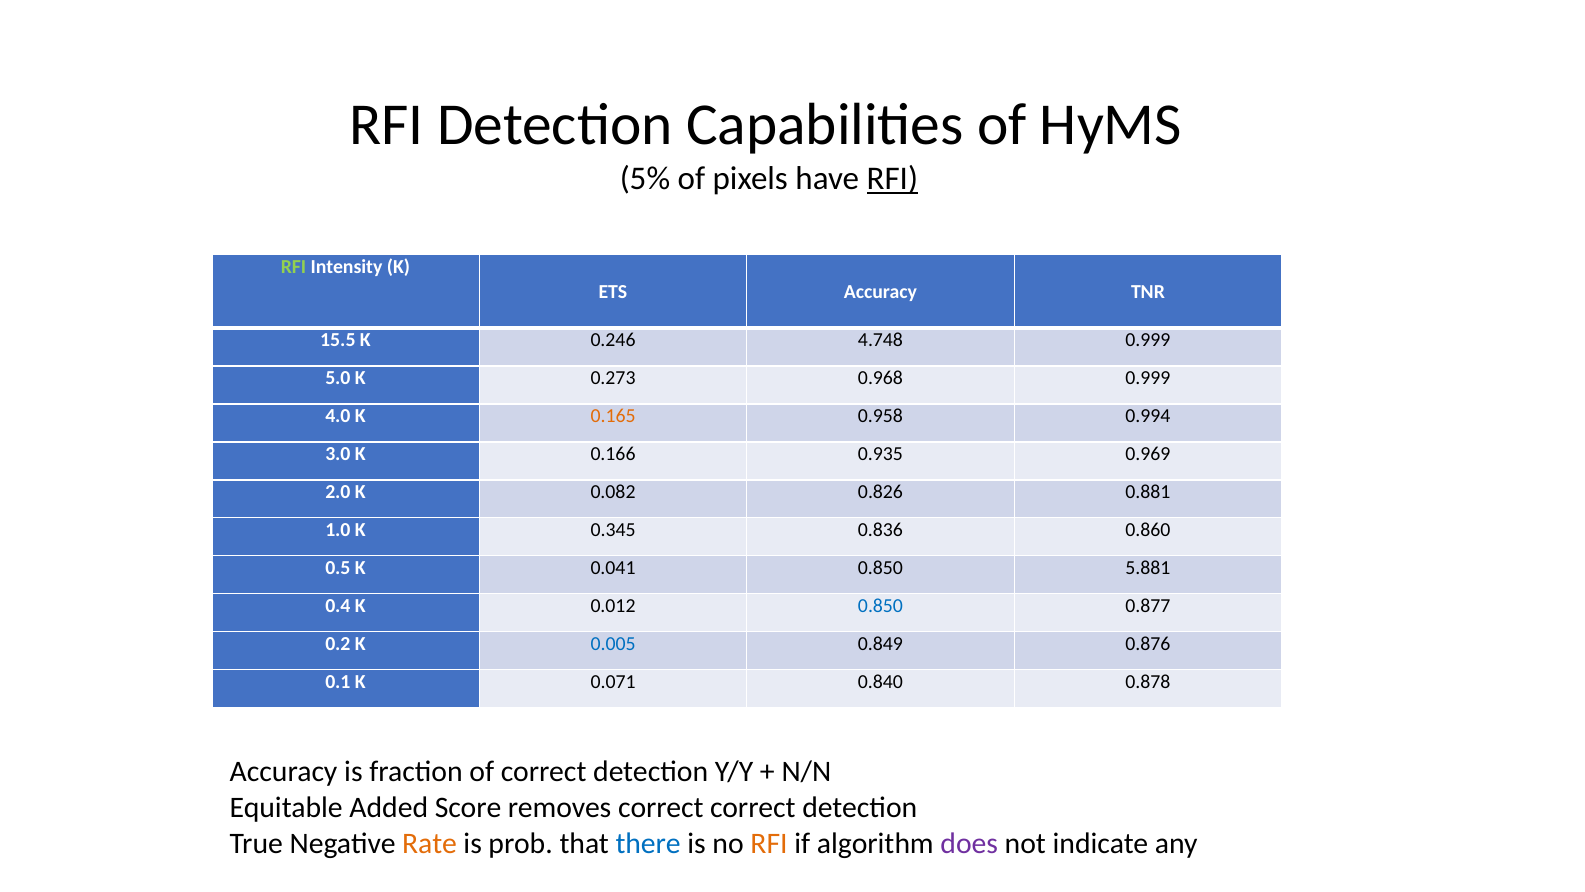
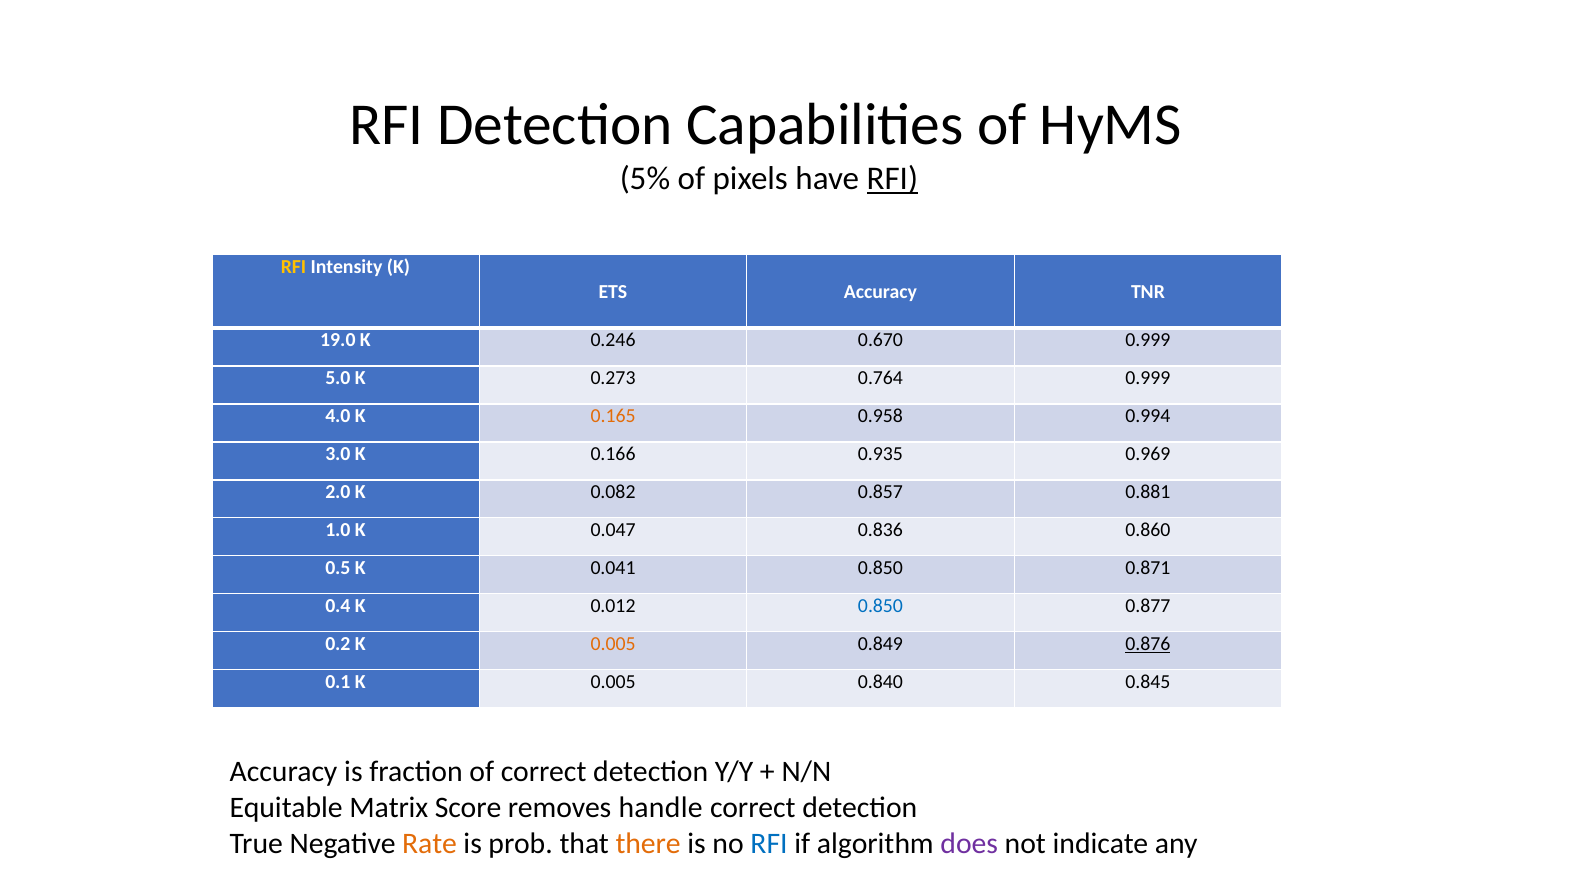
RFI at (293, 267) colour: light green -> yellow
15.5: 15.5 -> 19.0
4.748: 4.748 -> 0.670
0.968: 0.968 -> 0.764
0.826: 0.826 -> 0.857
0.345: 0.345 -> 0.047
5.881: 5.881 -> 0.871
0.005 at (613, 643) colour: blue -> orange
0.876 underline: none -> present
0.1 K 0.071: 0.071 -> 0.005
0.878: 0.878 -> 0.845
Added: Added -> Matrix
removes correct: correct -> handle
there colour: blue -> orange
RFI at (769, 843) colour: orange -> blue
